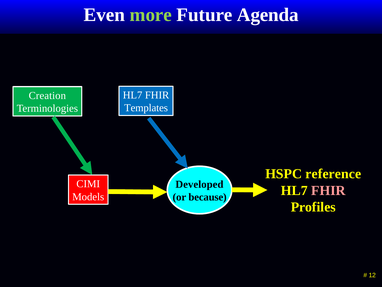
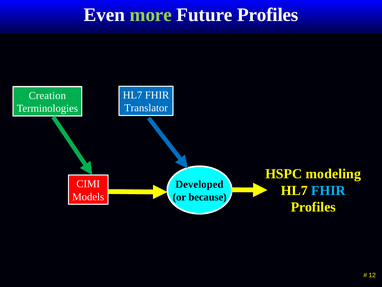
Future Agenda: Agenda -> Profiles
Templates: Templates -> Translator
reference: reference -> modeling
FHIR at (328, 190) colour: pink -> light blue
